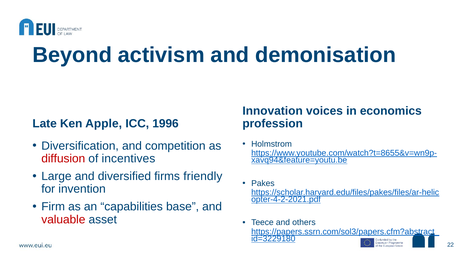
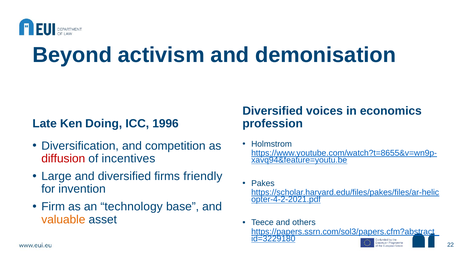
Innovation at (273, 111): Innovation -> Diversified
Apple: Apple -> Doing
capabilities: capabilities -> technology
valuable colour: red -> orange
